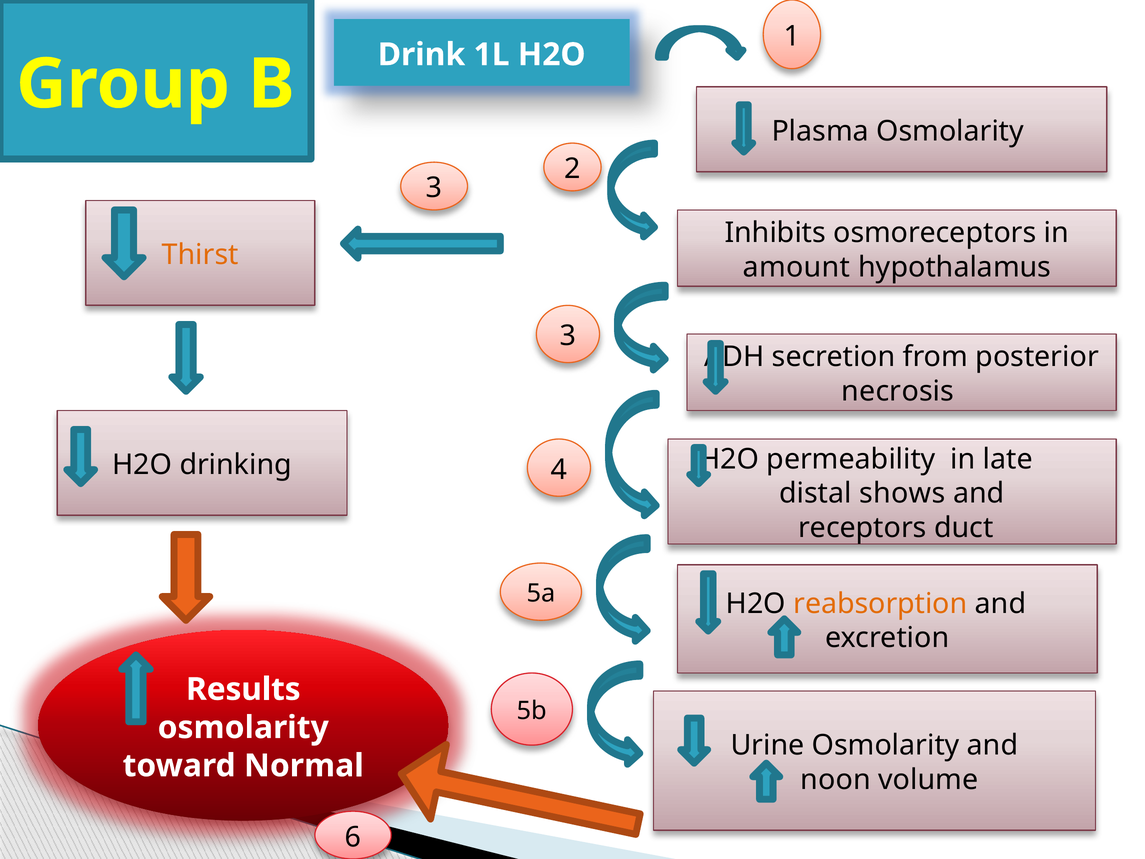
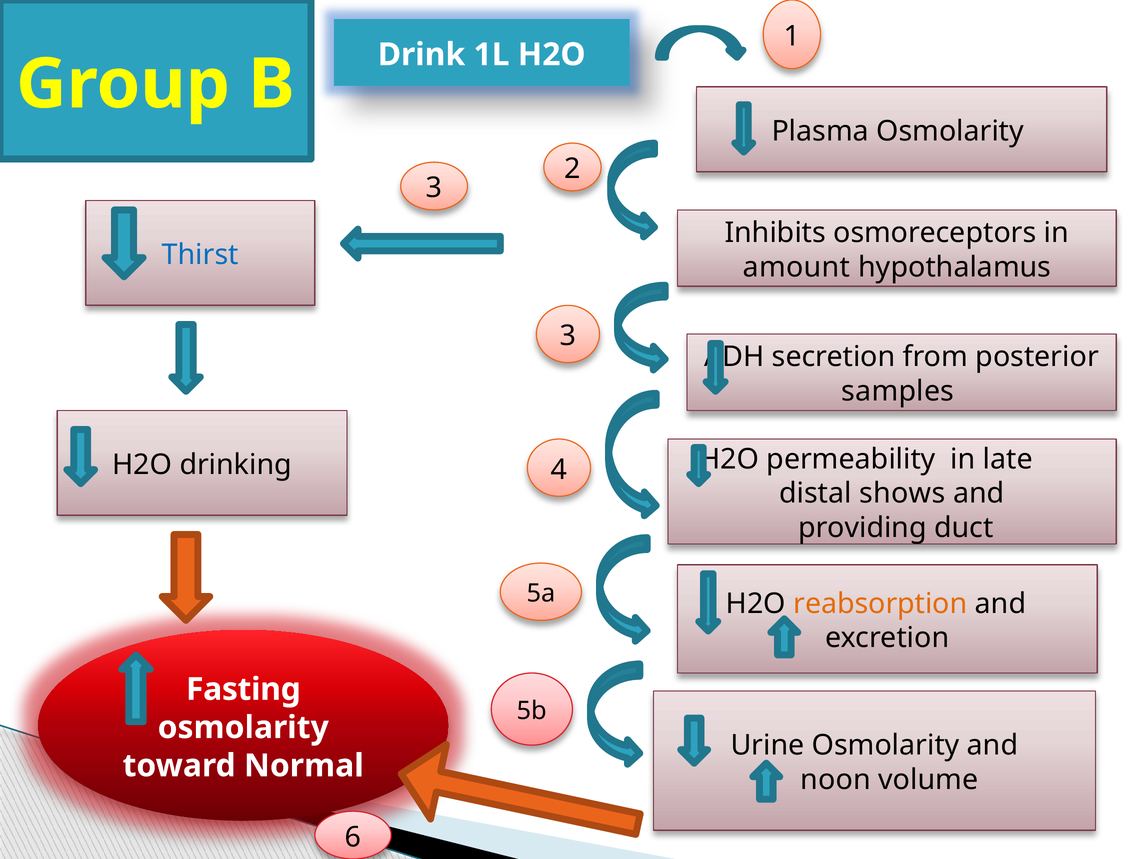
Thirst colour: orange -> blue
necrosis: necrosis -> samples
receptors: receptors -> providing
Results: Results -> Fasting
